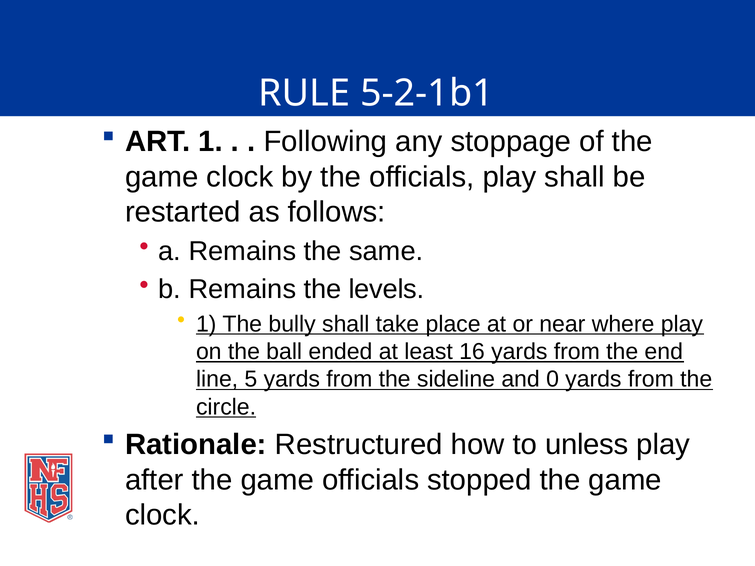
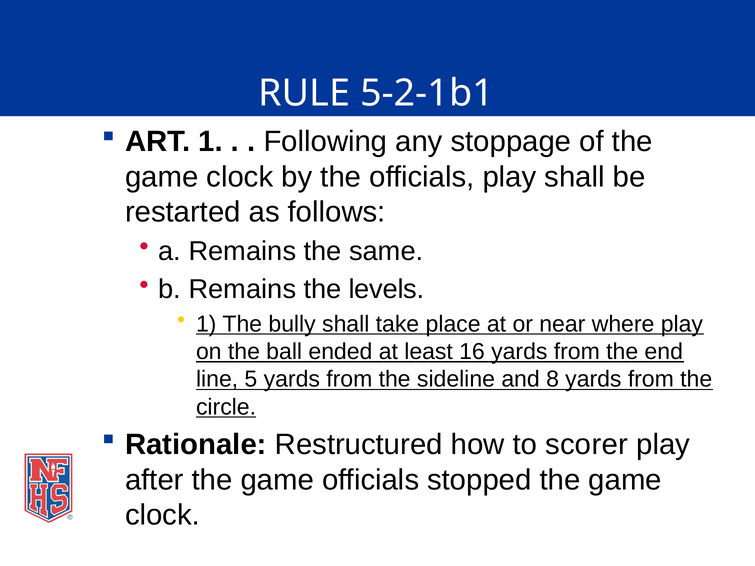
0: 0 -> 8
unless: unless -> scorer
